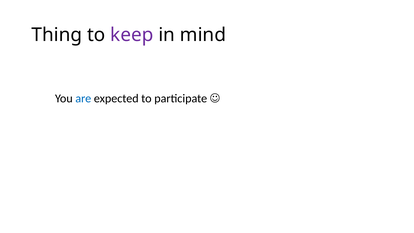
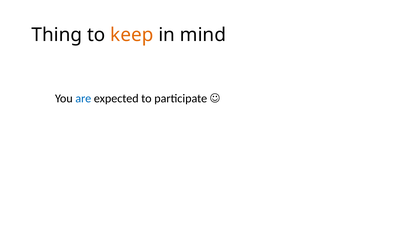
keep colour: purple -> orange
